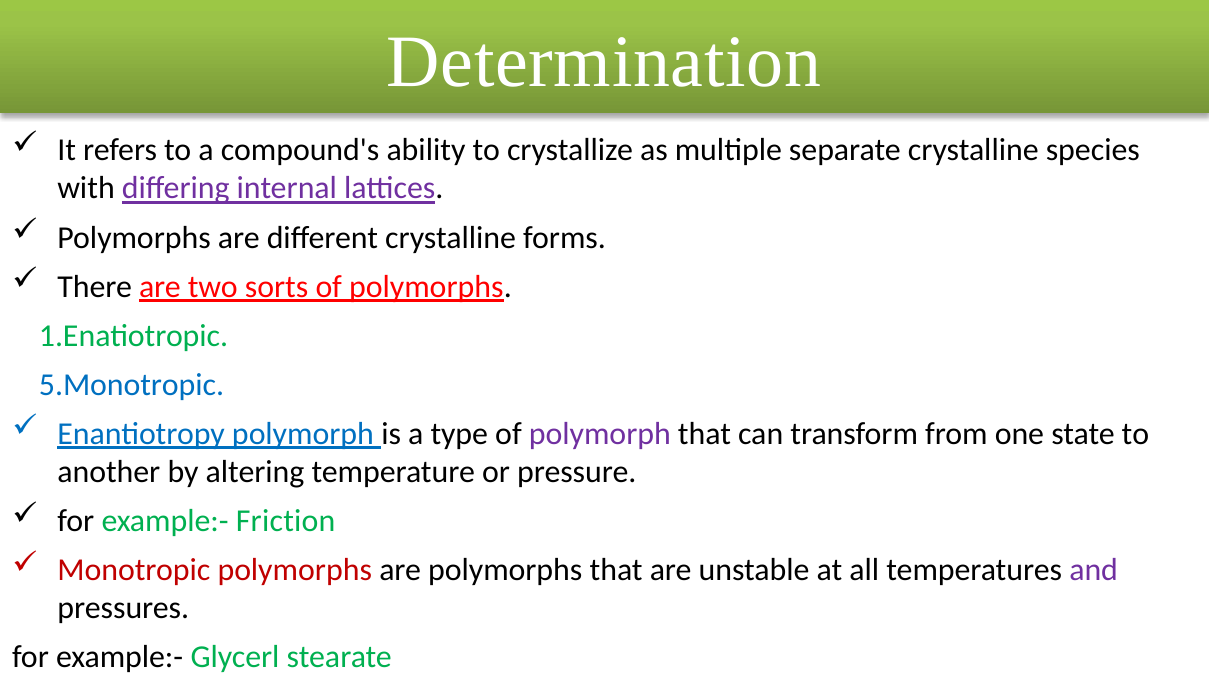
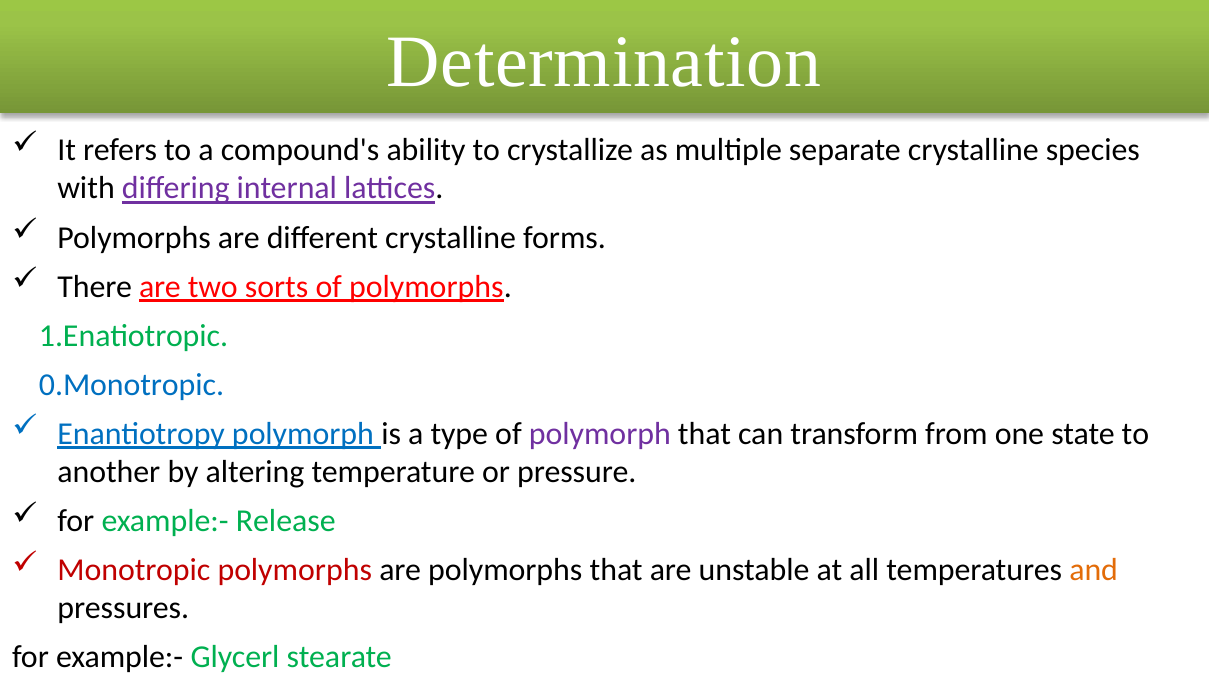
5.Monotropic: 5.Monotropic -> 0.Monotropic
Friction: Friction -> Release
and colour: purple -> orange
